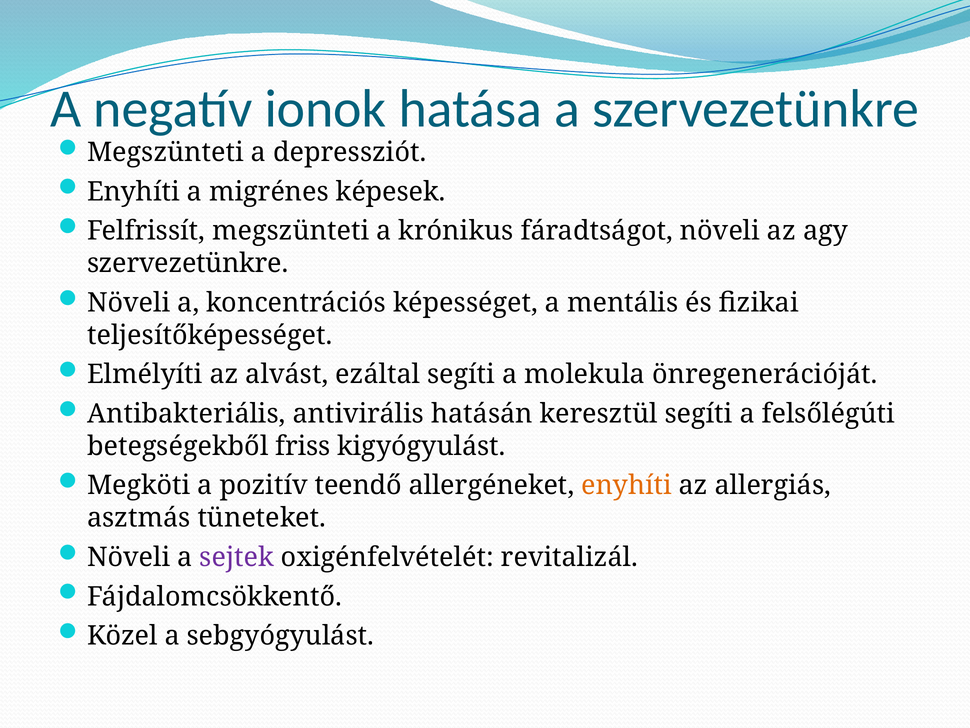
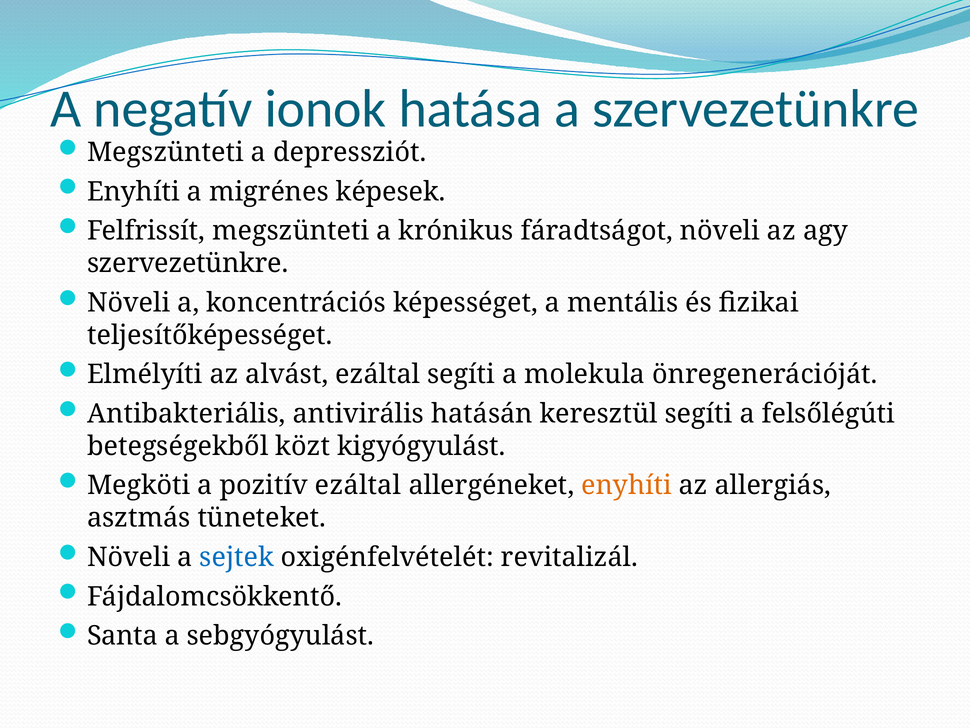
friss: friss -> közt
pozitív teendő: teendő -> ezáltal
sejtek colour: purple -> blue
Közel: Közel -> Santa
